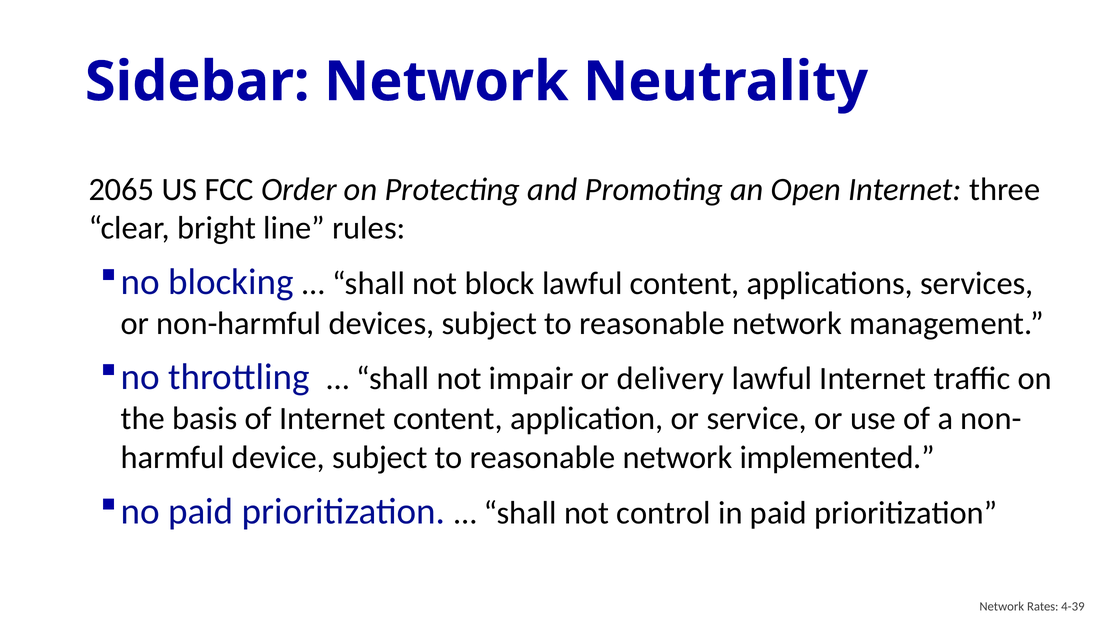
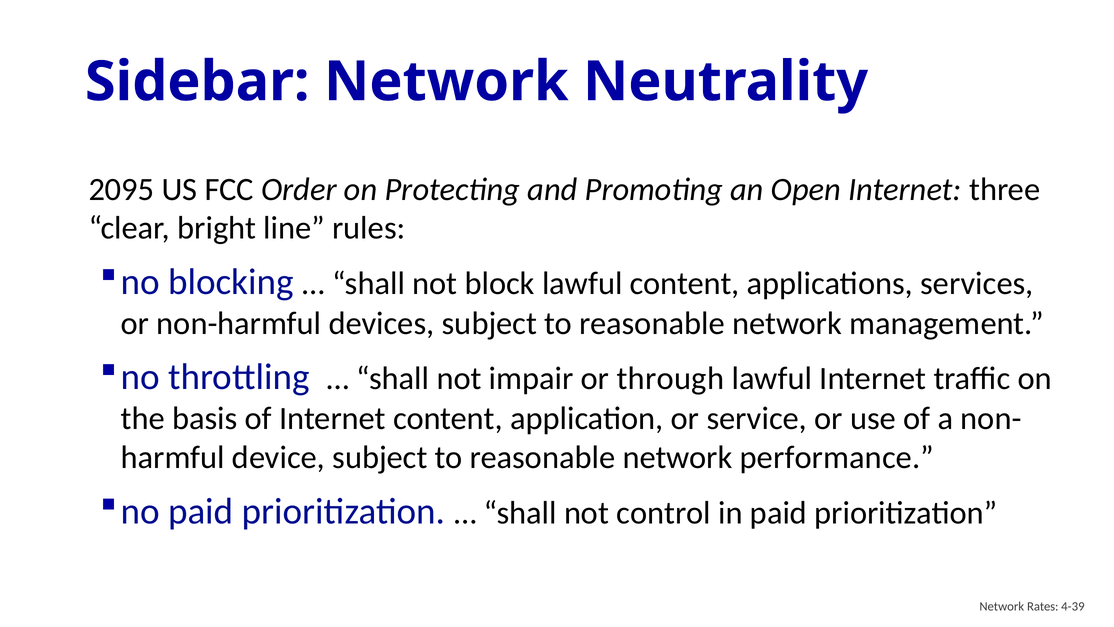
2065: 2065 -> 2095
delivery: delivery -> through
implemented: implemented -> performance
